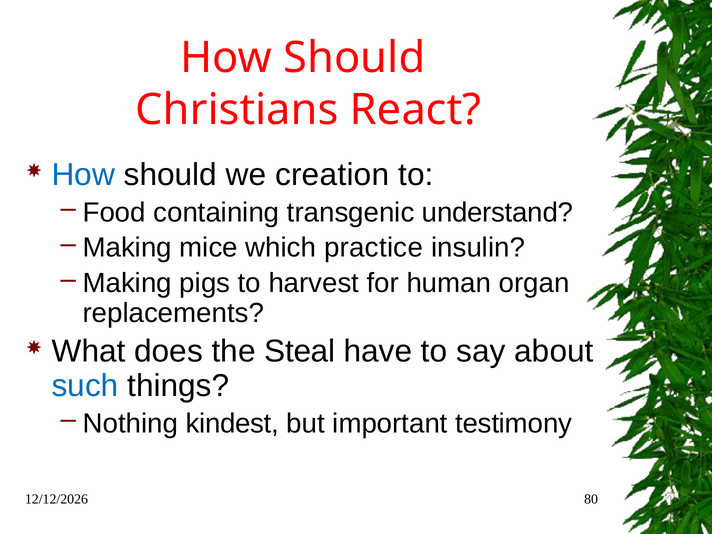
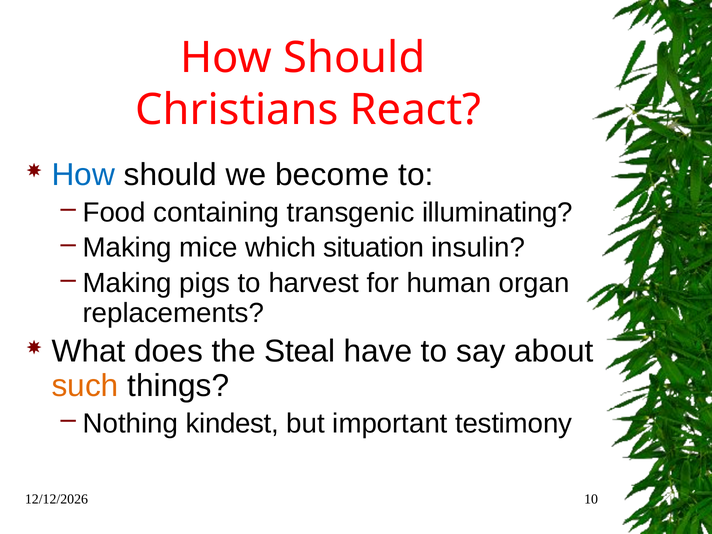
creation: creation -> become
understand: understand -> illuminating
practice: practice -> situation
such colour: blue -> orange
80: 80 -> 10
